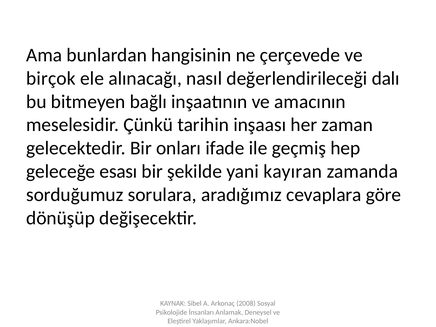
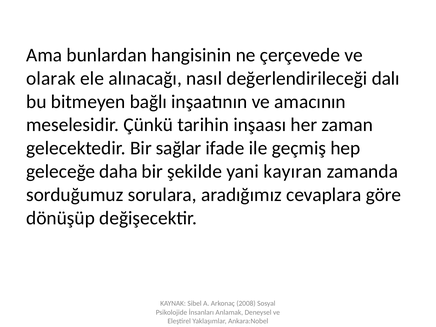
birçok: birçok -> olarak
onları: onları -> sağlar
esası: esası -> daha
